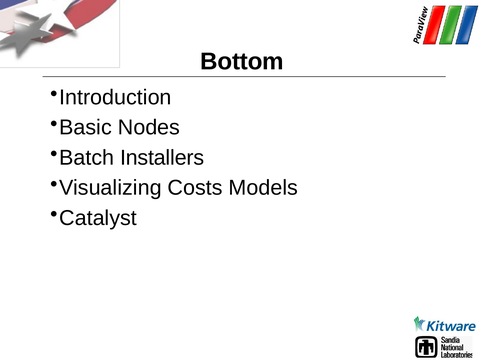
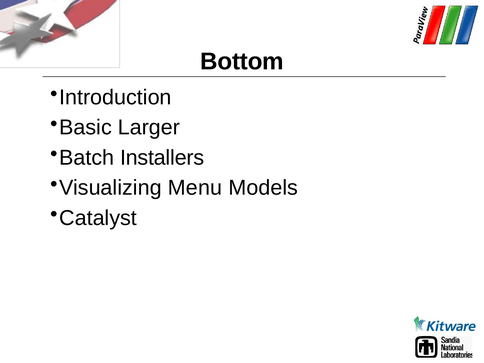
Nodes: Nodes -> Larger
Costs: Costs -> Menu
